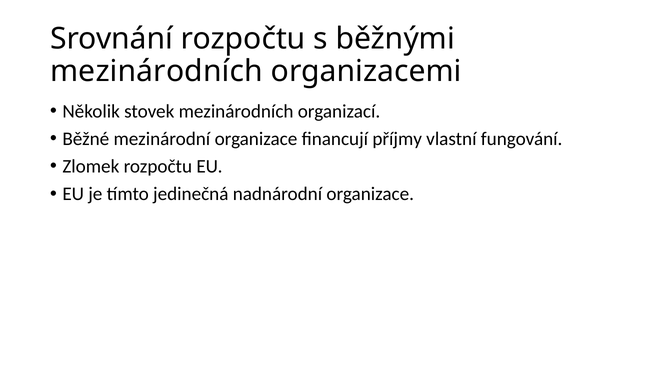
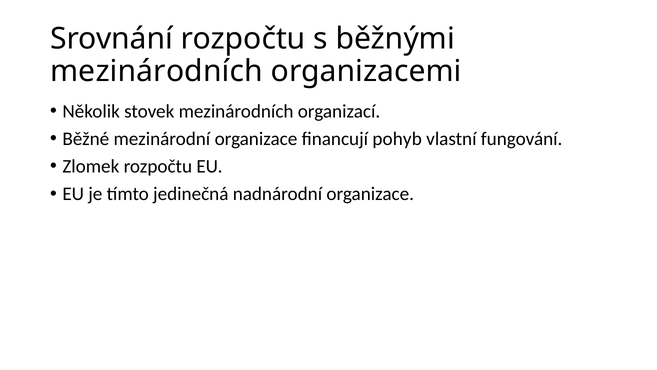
příjmy: příjmy -> pohyb
